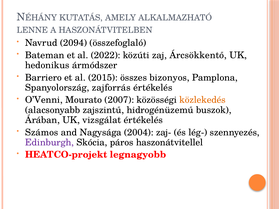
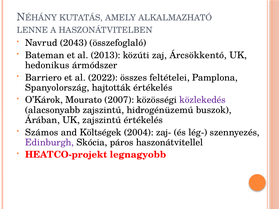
2094: 2094 -> 2043
2022: 2022 -> 2013
2015: 2015 -> 2022
bizonyos: bizonyos -> feltételei
zajforrás: zajforrás -> hajtották
O’Venni: O’Venni -> O’Károk
közlekedés colour: orange -> purple
UK vizsgálat: vizsgálat -> zajszintű
Nagysága: Nagysága -> Költségek
